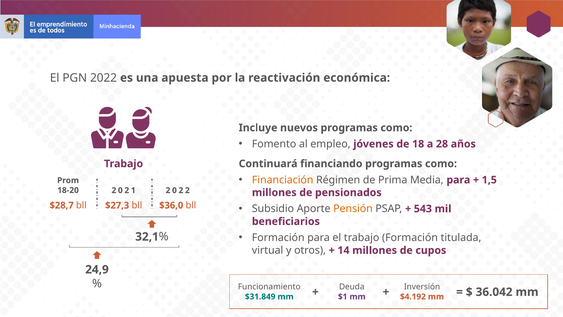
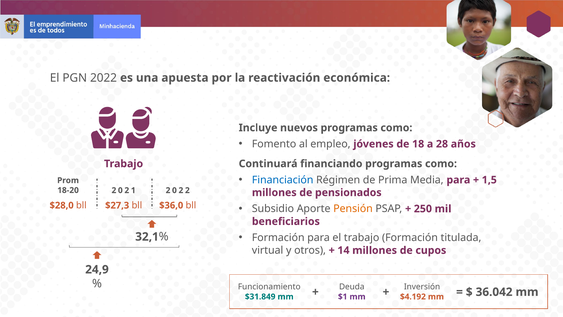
Financiación colour: orange -> blue
543: 543 -> 250
$28,7: $28,7 -> $28,0
